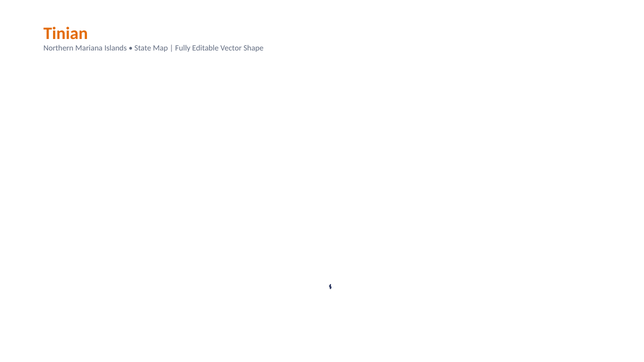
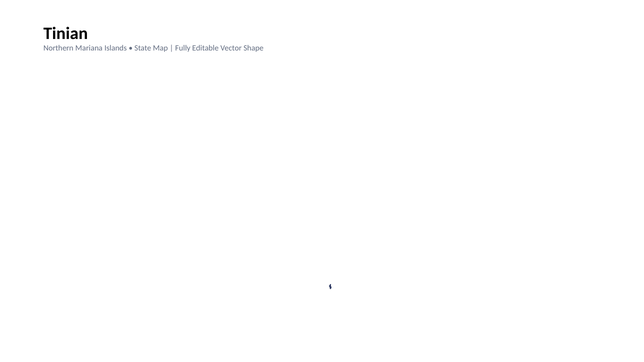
Tinian colour: orange -> black
